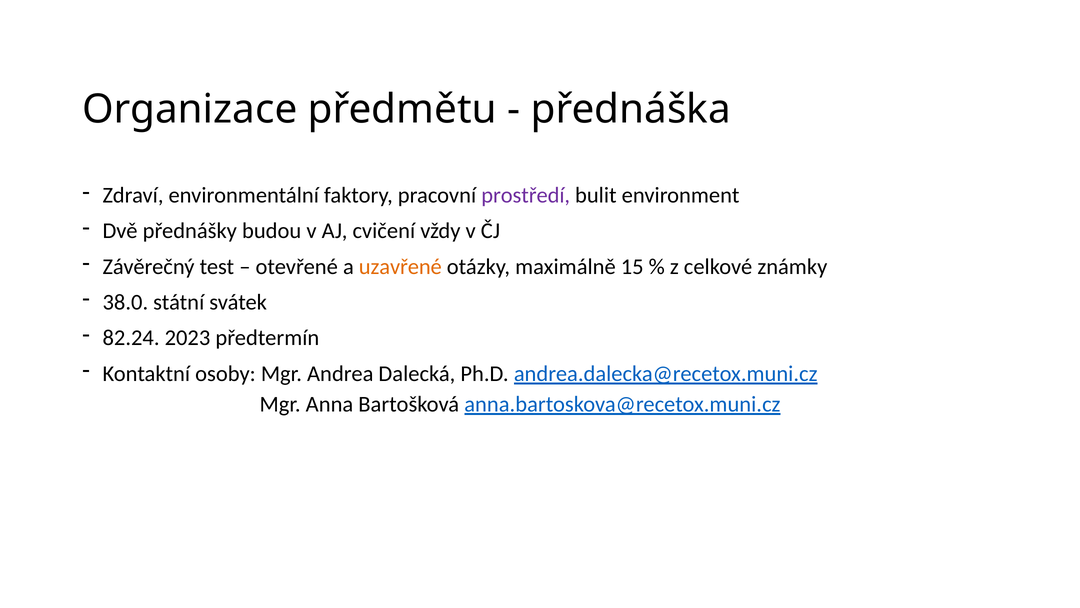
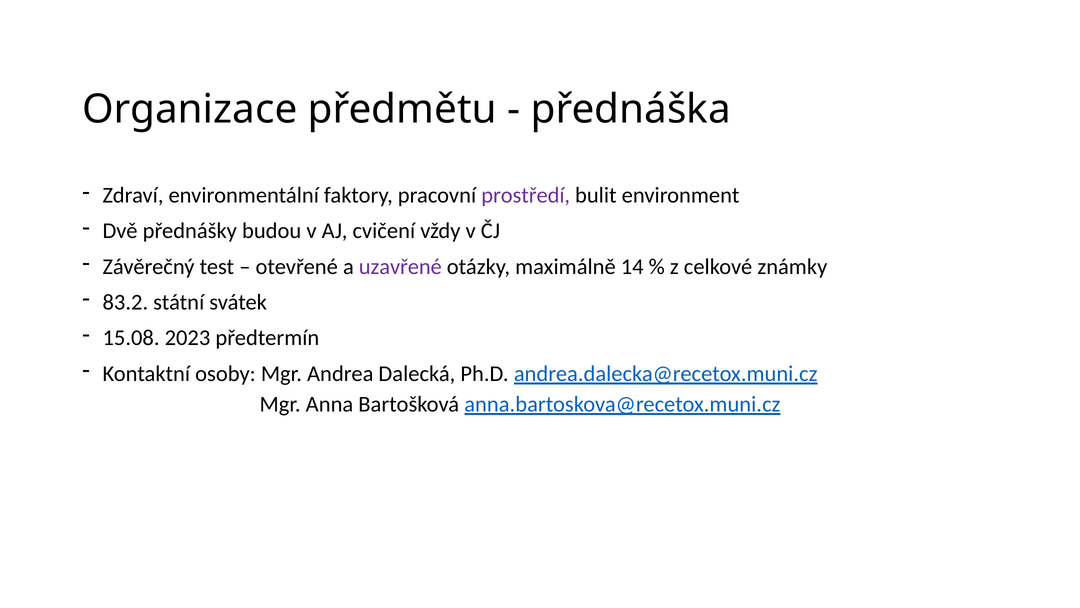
uzavřené colour: orange -> purple
15: 15 -> 14
38.0: 38.0 -> 83.2
82.24: 82.24 -> 15.08
